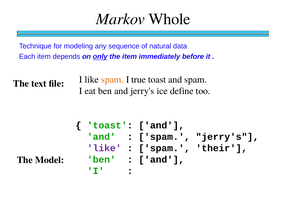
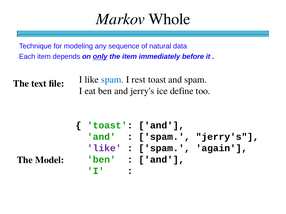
spam at (112, 80) colour: orange -> blue
true: true -> rest
their: their -> again
